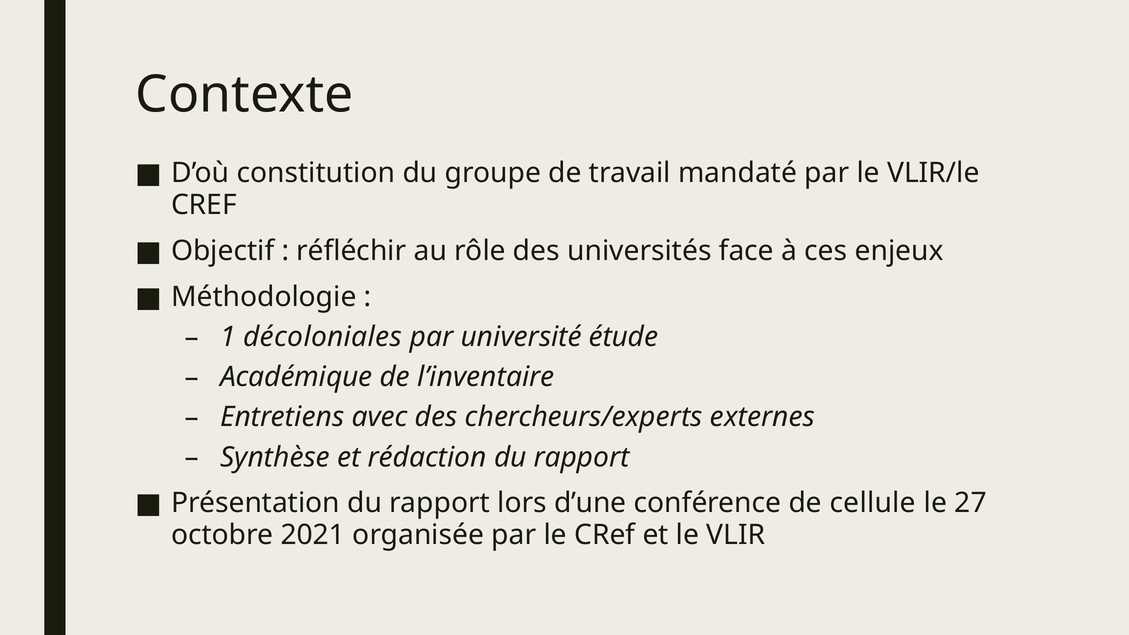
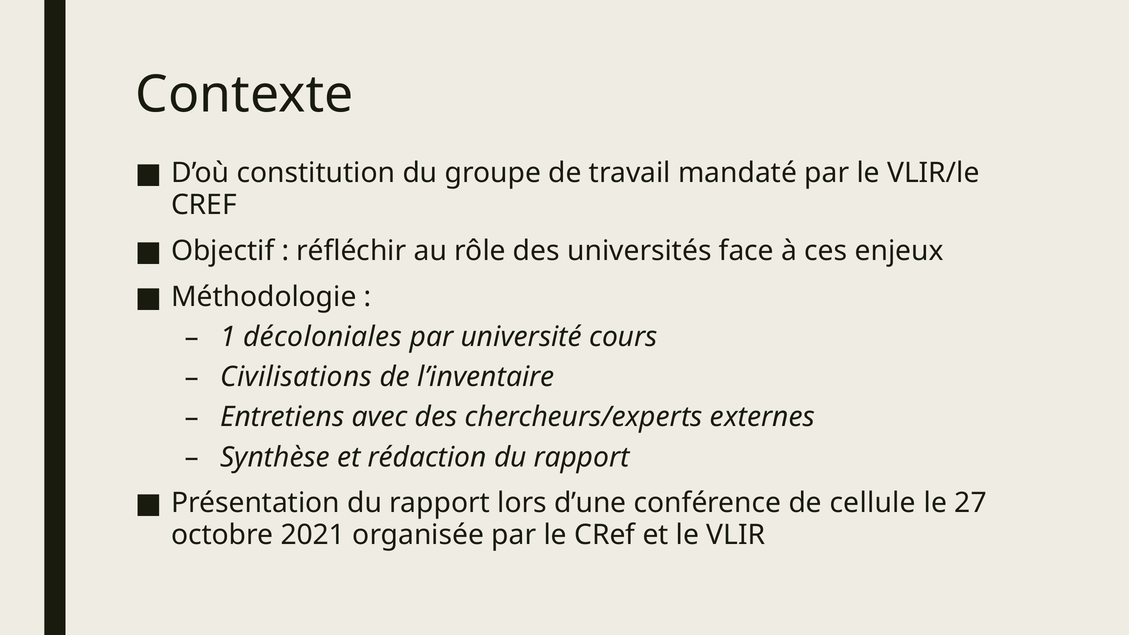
étude: étude -> cours
Académique: Académique -> Civilisations
